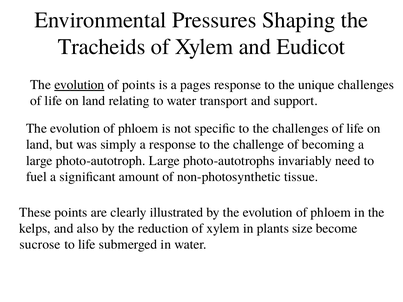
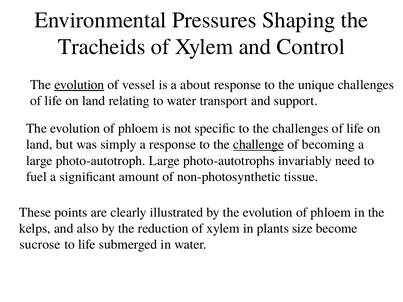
Eudicot: Eudicot -> Control
of points: points -> vessel
pages: pages -> about
challenge underline: none -> present
